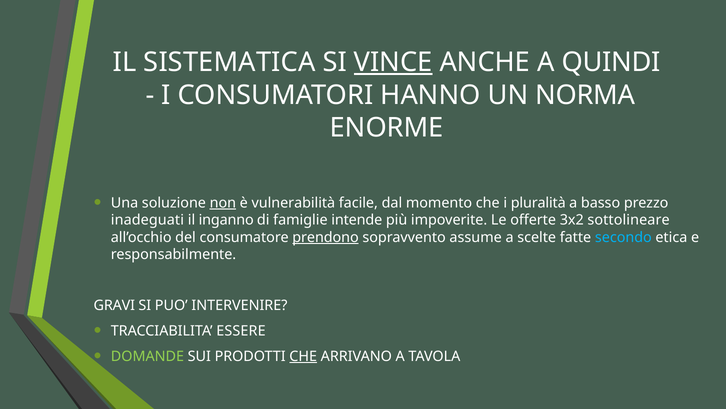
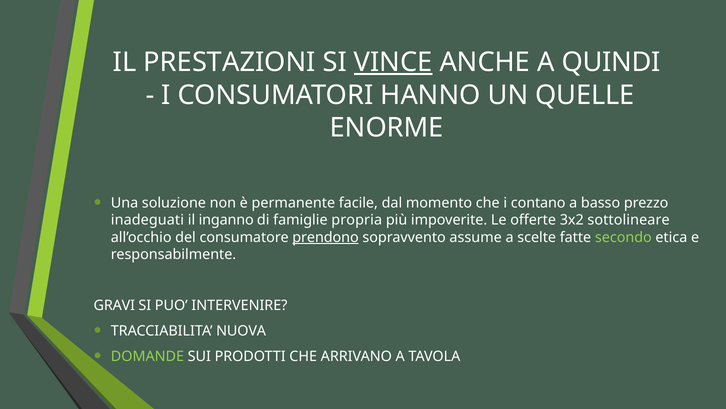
SISTEMATICA: SISTEMATICA -> PRESTAZIONI
NORMA: NORMA -> QUELLE
non underline: present -> none
vulnerabilità: vulnerabilità -> permanente
pluralità: pluralità -> contano
intende: intende -> propria
secondo colour: light blue -> light green
ESSERE: ESSERE -> NUOVA
CHE at (303, 356) underline: present -> none
